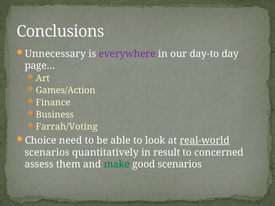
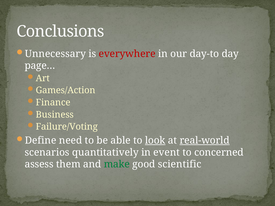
everywhere colour: purple -> red
Farrah/Voting: Farrah/Voting -> Failure/Voting
Choice: Choice -> Define
look underline: none -> present
result: result -> event
good scenarios: scenarios -> scientific
